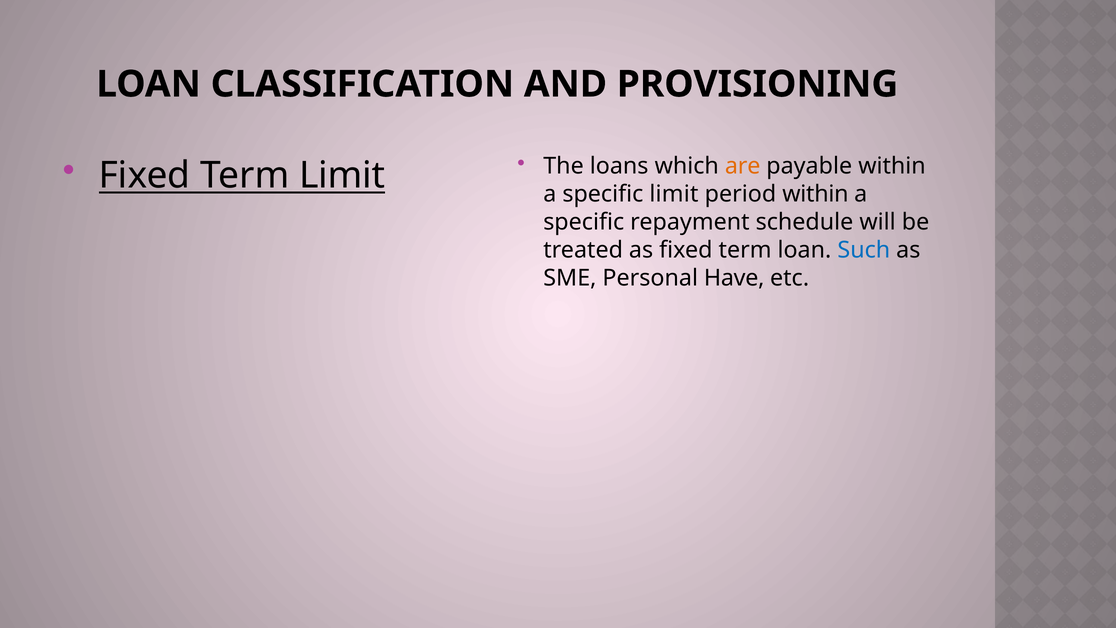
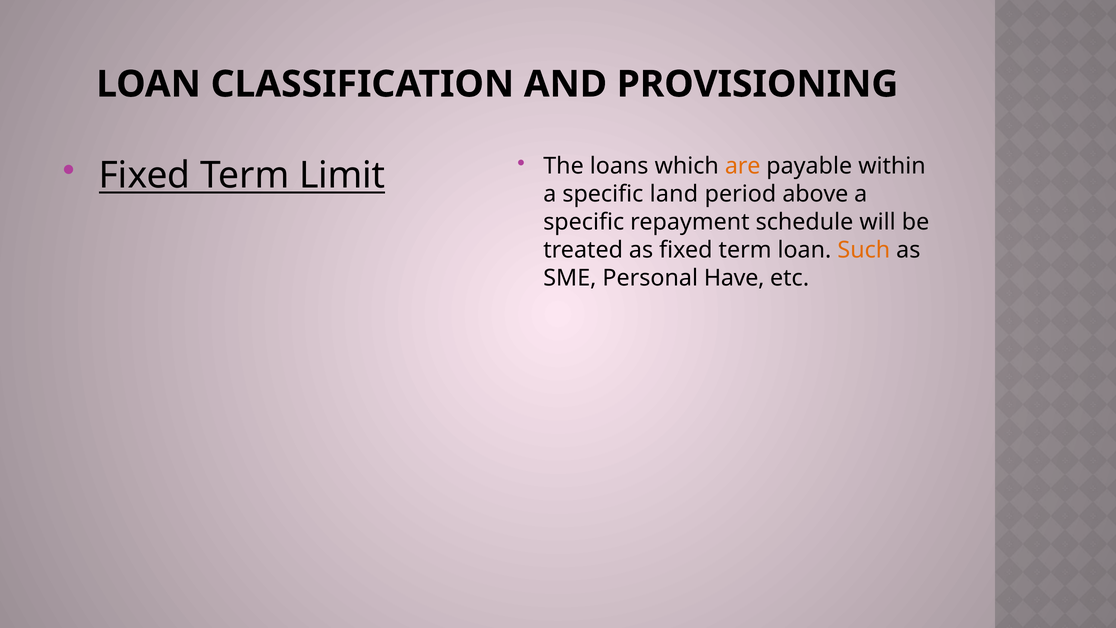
specific limit: limit -> land
period within: within -> above
Such colour: blue -> orange
